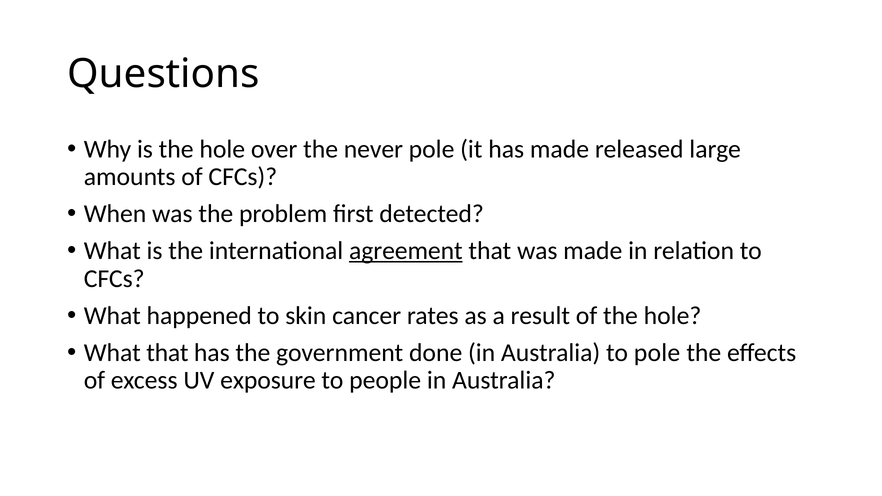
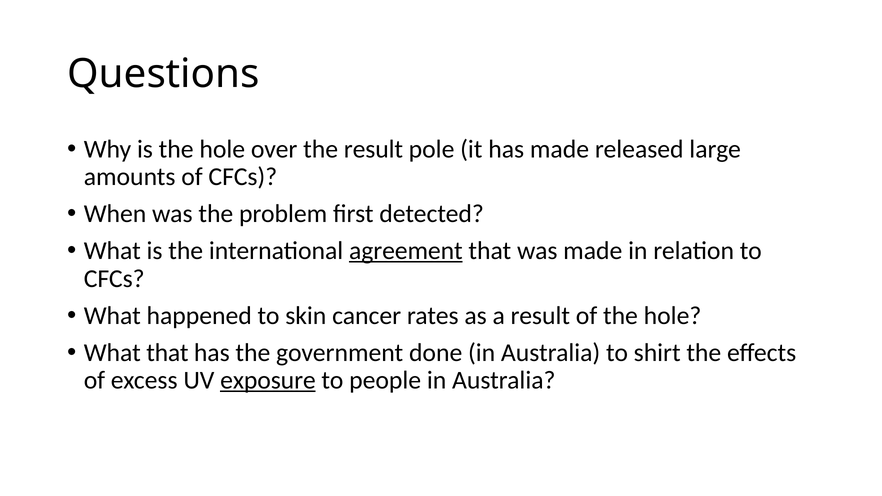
the never: never -> result
to pole: pole -> shirt
exposure underline: none -> present
